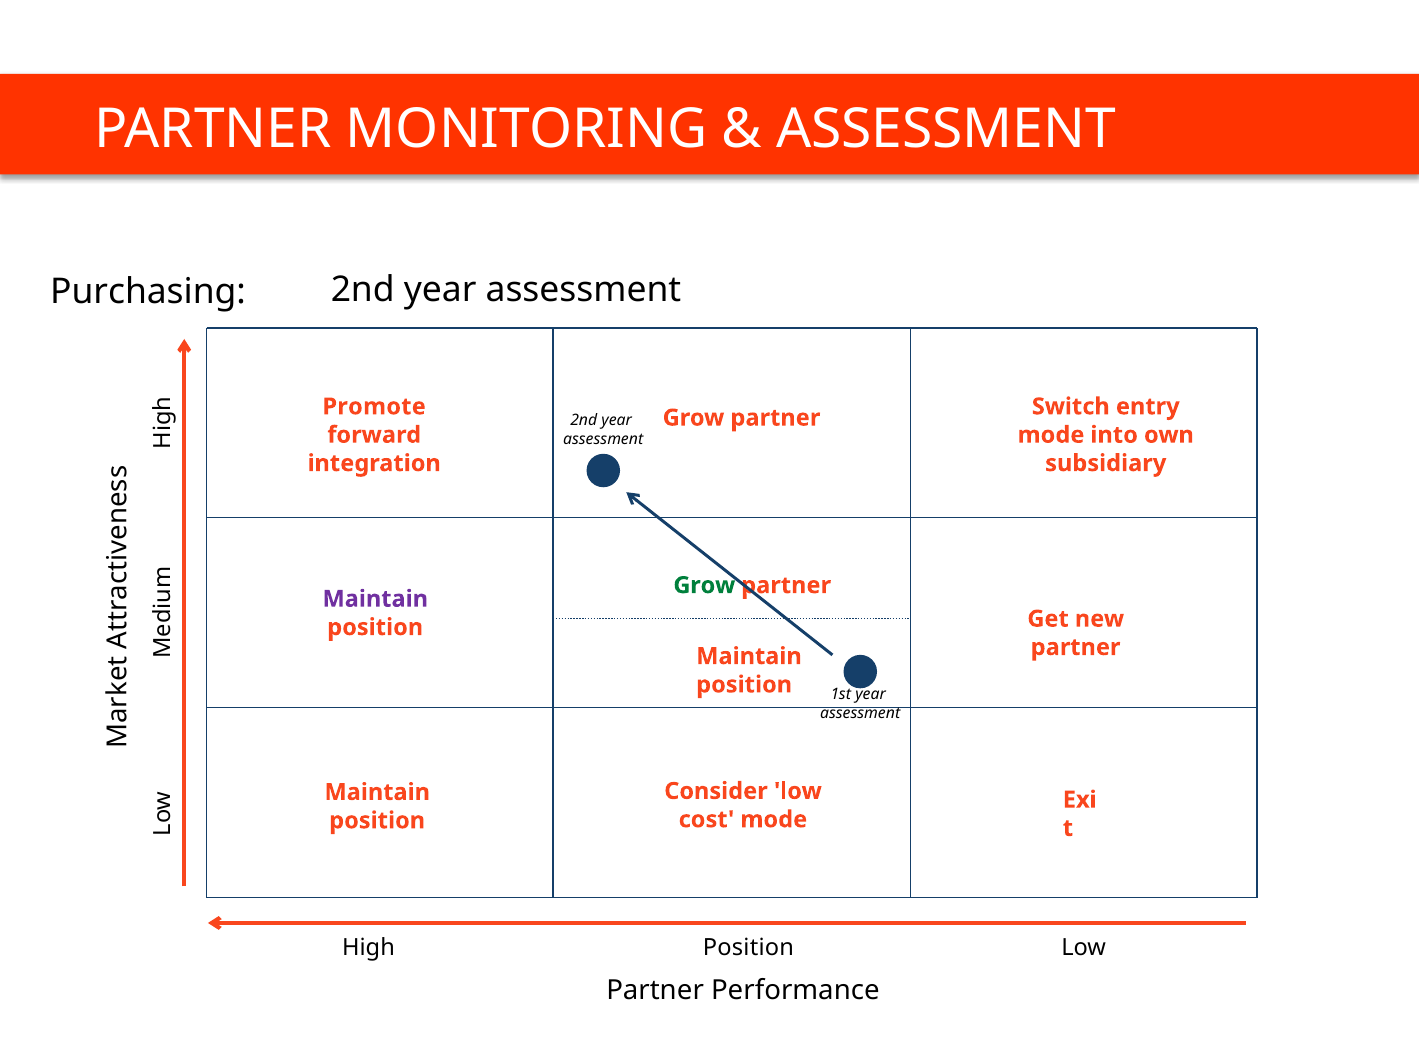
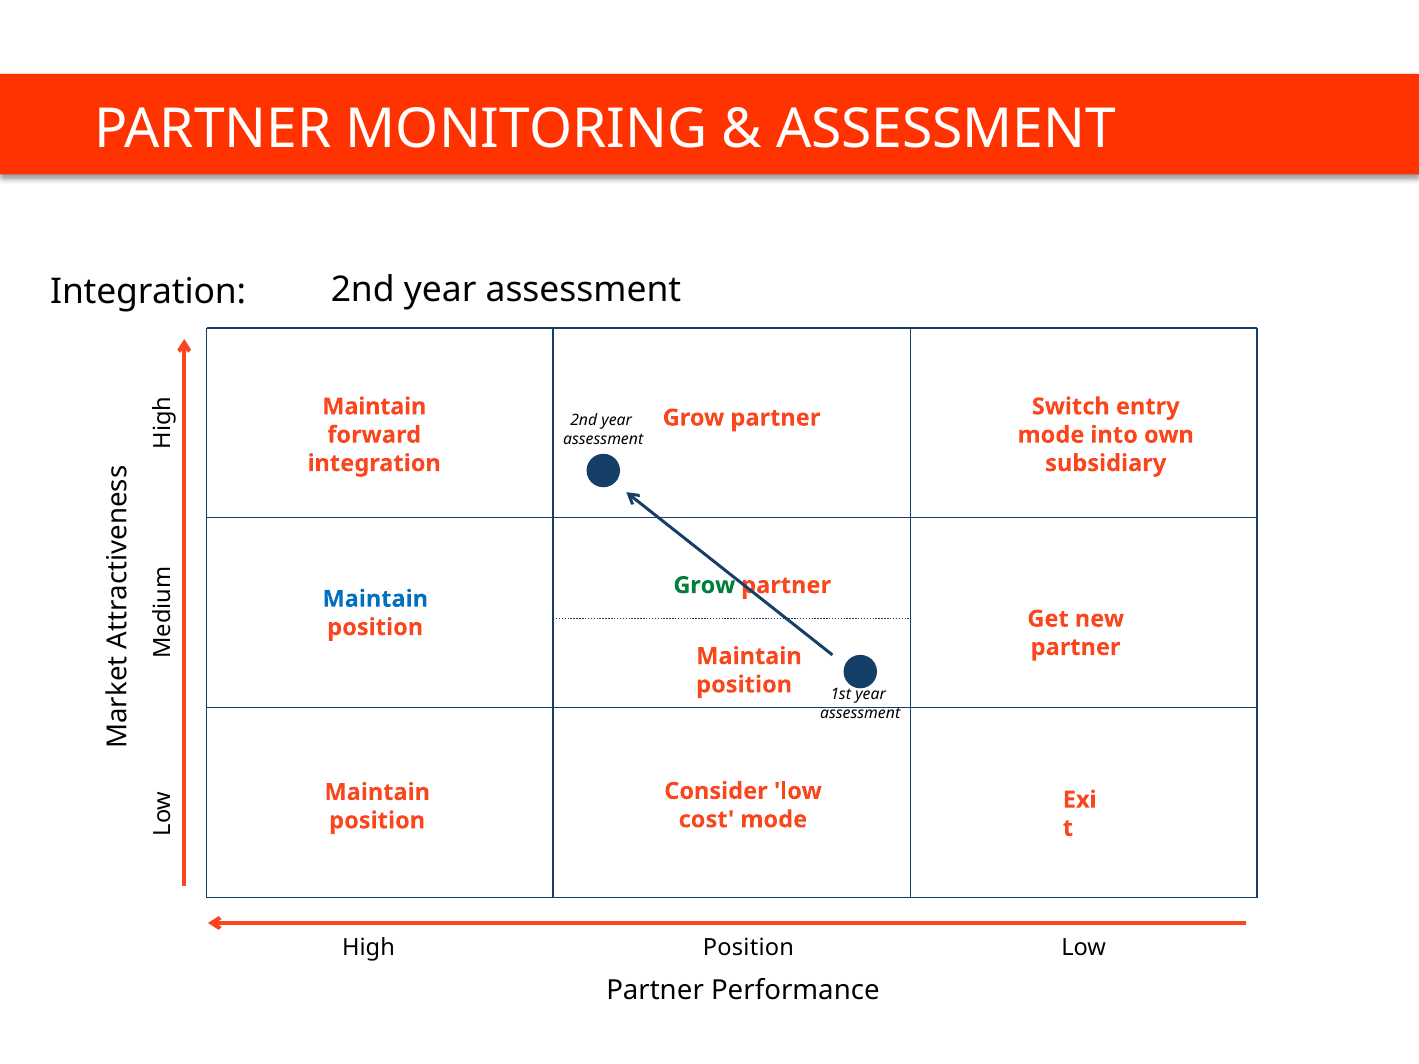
Purchasing at (148, 291): Purchasing -> Integration
Promote at (374, 407): Promote -> Maintain
Maintain at (375, 599) colour: purple -> blue
